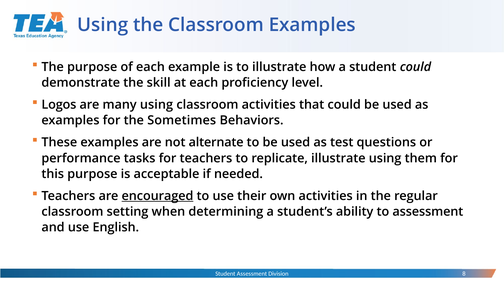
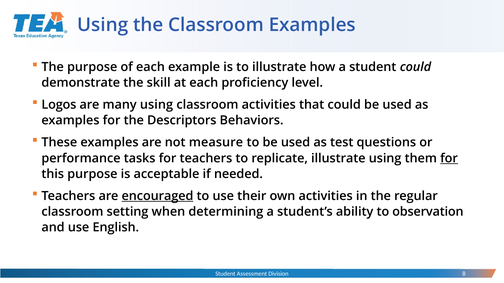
Sometimes: Sometimes -> Descriptors
alternate: alternate -> measure
for at (449, 158) underline: none -> present
to assessment: assessment -> observation
